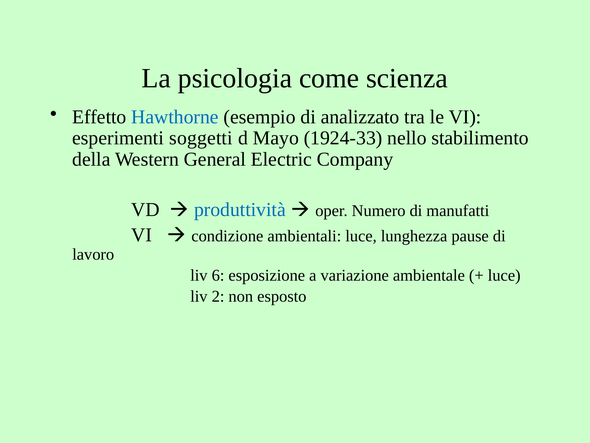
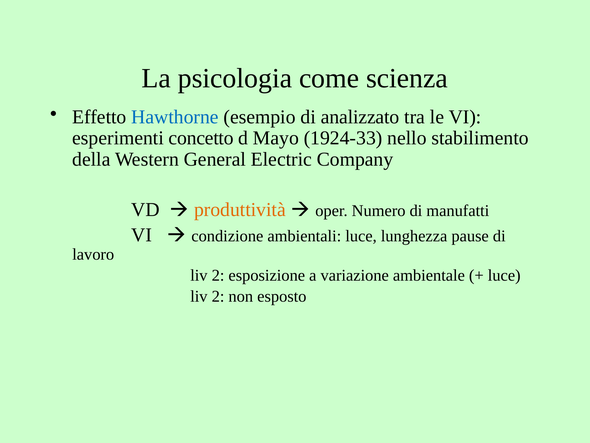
soggetti: soggetti -> concetto
produttività colour: blue -> orange
6 at (218, 275): 6 -> 2
